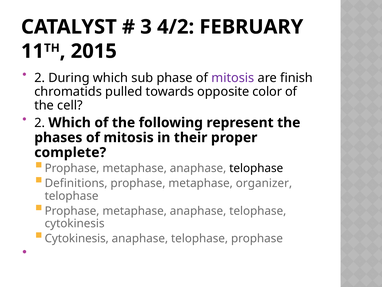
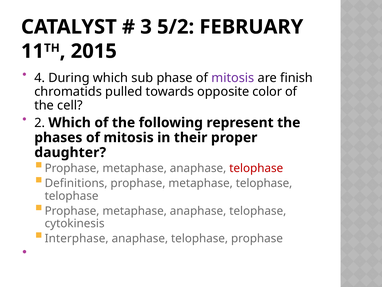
4/2: 4/2 -> 5/2
2 at (40, 78): 2 -> 4
complete: complete -> daughter
telophase at (256, 168) colour: black -> red
metaphase organizer: organizer -> telophase
Cytokinesis at (77, 238): Cytokinesis -> Interphase
